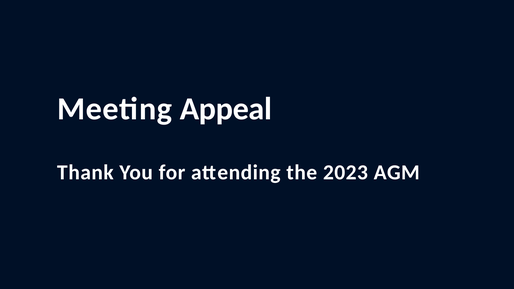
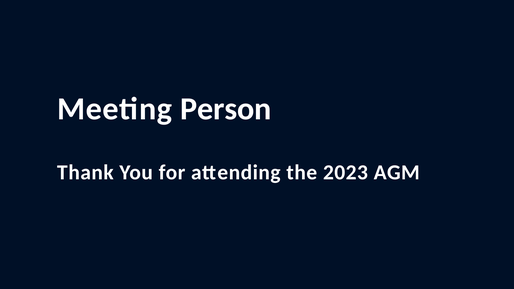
Appeal: Appeal -> Person
